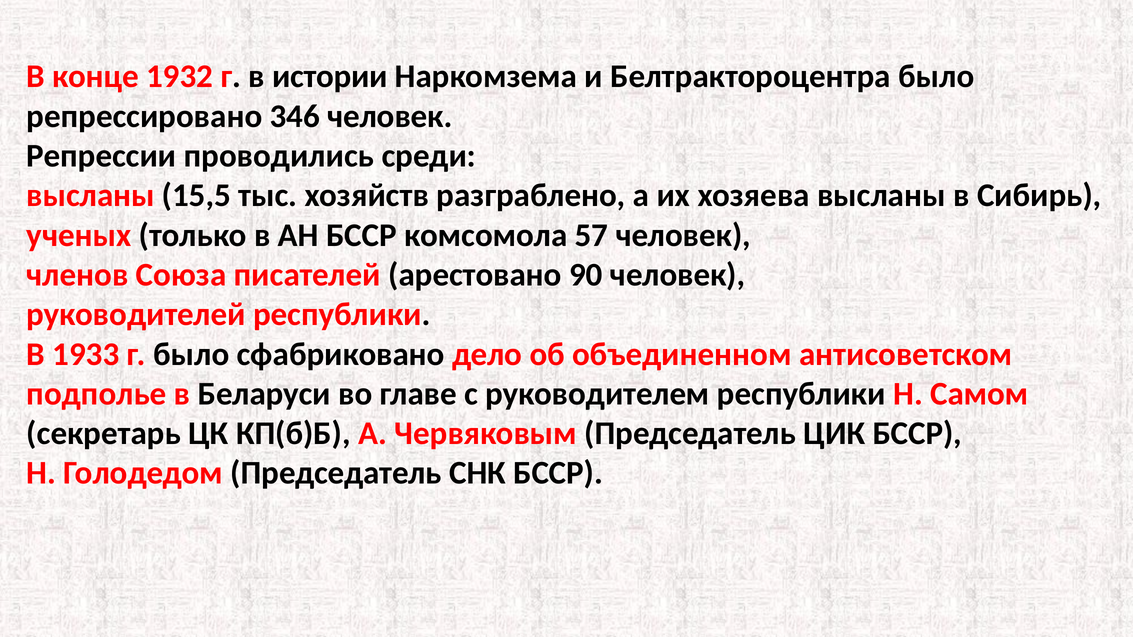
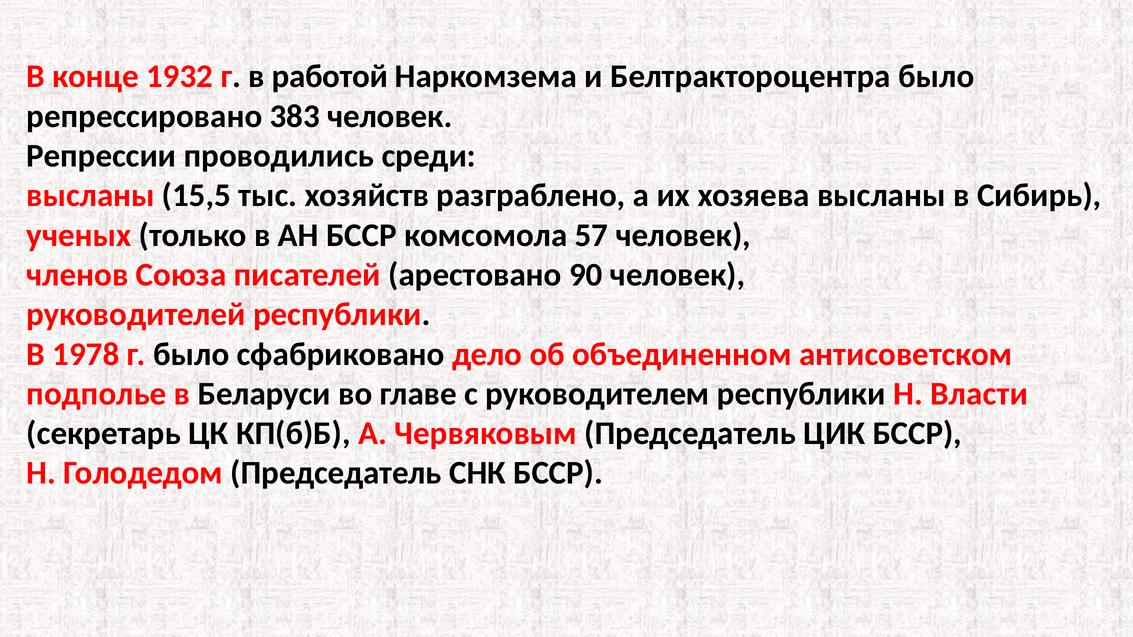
истории: истории -> работой
346: 346 -> 383
1933: 1933 -> 1978
Самом: Самом -> Власти
